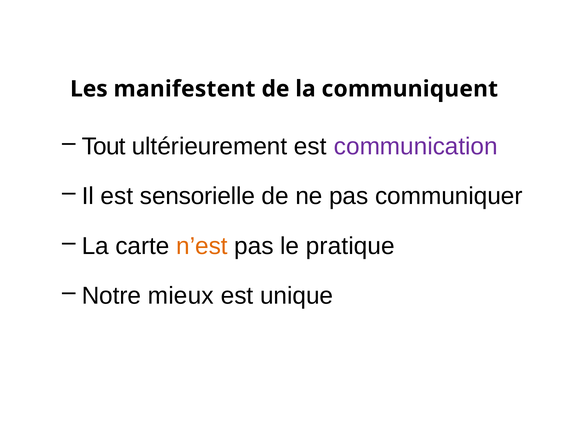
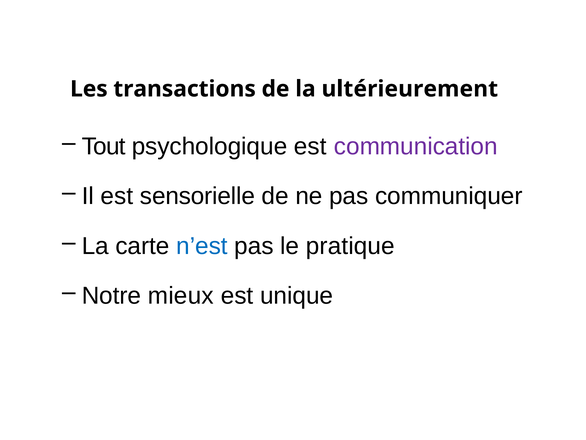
manifestent: manifestent -> transactions
communiquent: communiquent -> ultérieurement
ultérieurement: ultérieurement -> psychologique
n’est colour: orange -> blue
